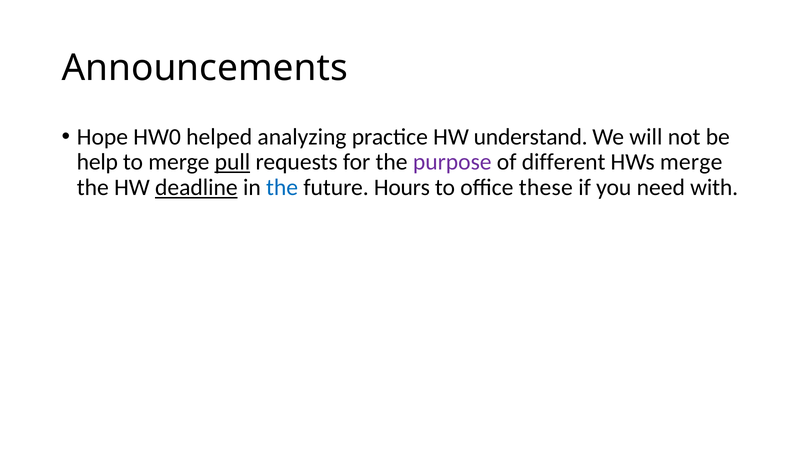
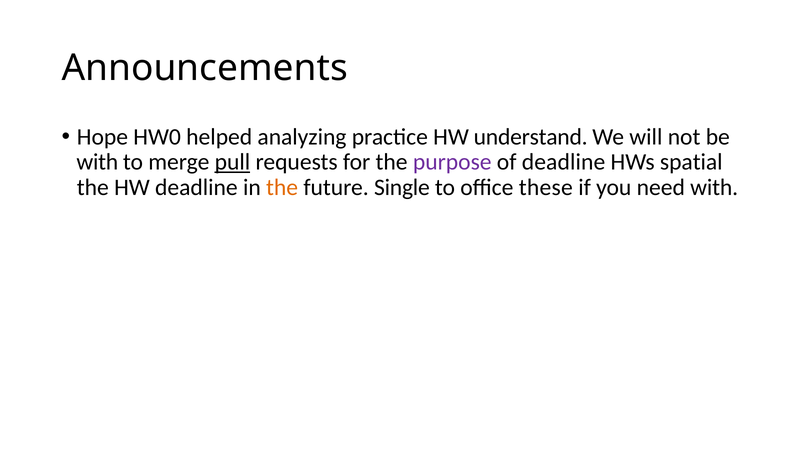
help at (97, 162): help -> with
of different: different -> deadline
HWs merge: merge -> spatial
deadline at (196, 188) underline: present -> none
the at (282, 188) colour: blue -> orange
Hours: Hours -> Single
